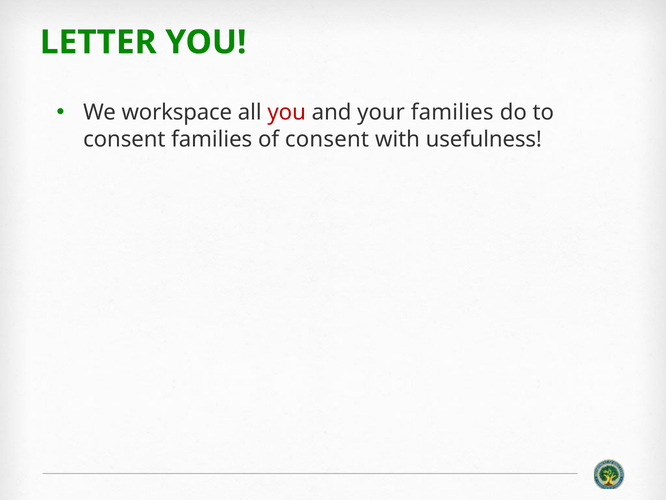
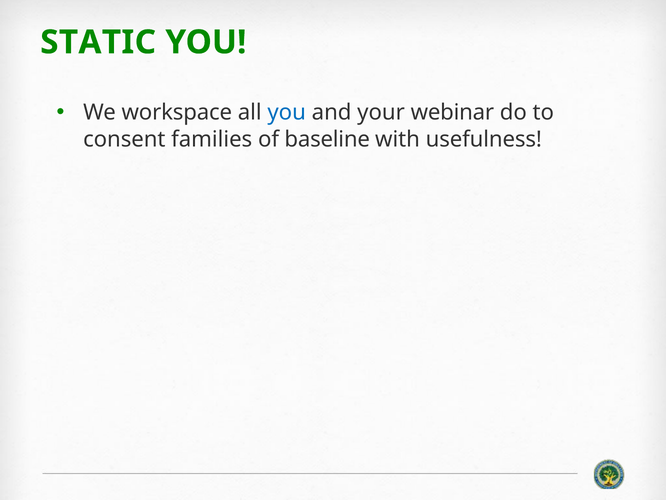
LETTER: LETTER -> STATIC
you at (287, 112) colour: red -> blue
your families: families -> webinar
of consent: consent -> baseline
